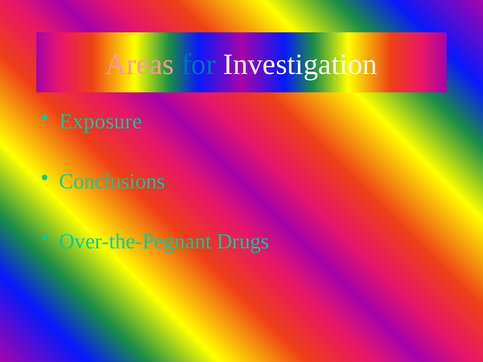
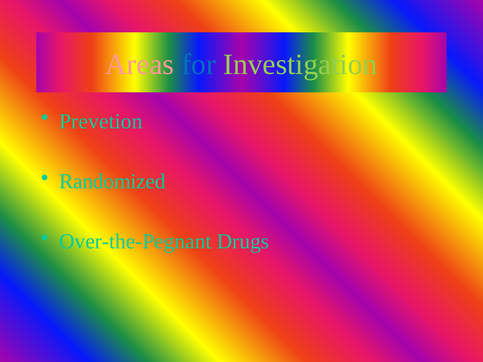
Investigation colour: white -> light green
Exposure: Exposure -> Prevetion
Conclusions: Conclusions -> Randomized
